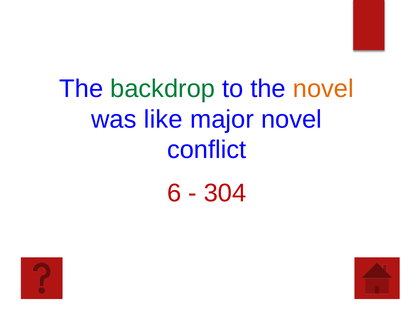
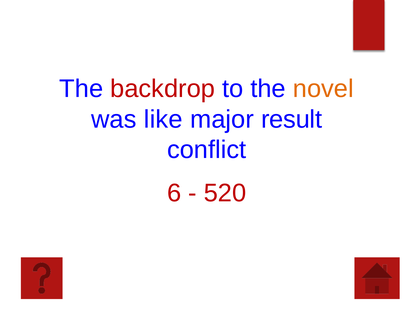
backdrop colour: green -> red
major novel: novel -> result
304: 304 -> 520
